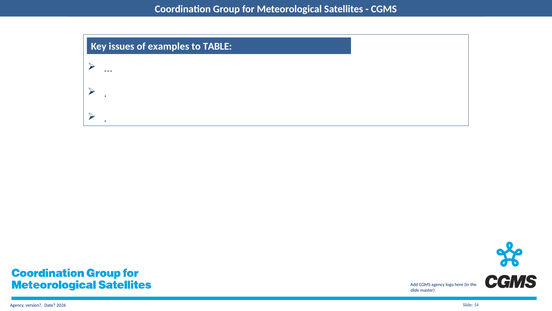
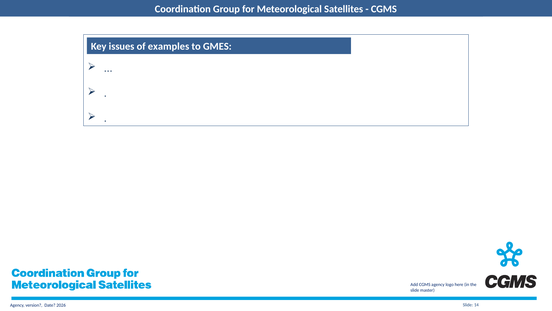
TABLE: TABLE -> GMES
